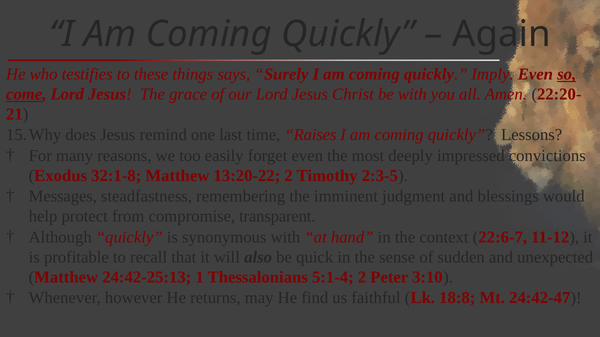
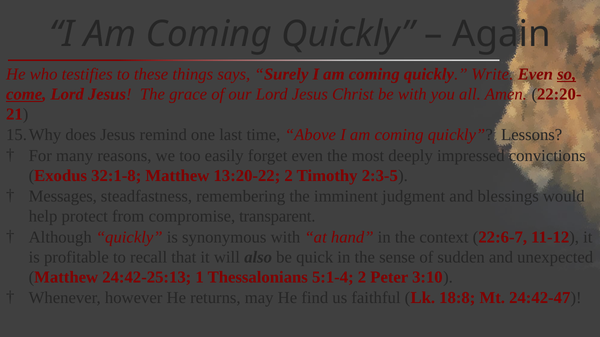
Imply: Imply -> Write
Raises: Raises -> Above
